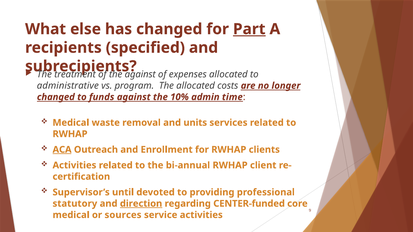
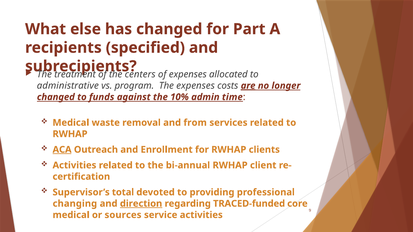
Part underline: present -> none
against at (140, 74): against -> centers
The allocated: allocated -> expenses
are underline: none -> present
units: units -> from
until: until -> total
statutory: statutory -> changing
CENTER-funded: CENTER-funded -> TRACED-funded
